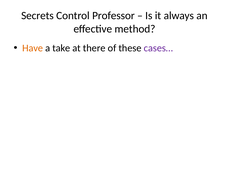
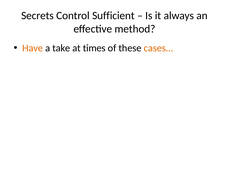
Professor: Professor -> Sufficient
there: there -> times
cases… colour: purple -> orange
